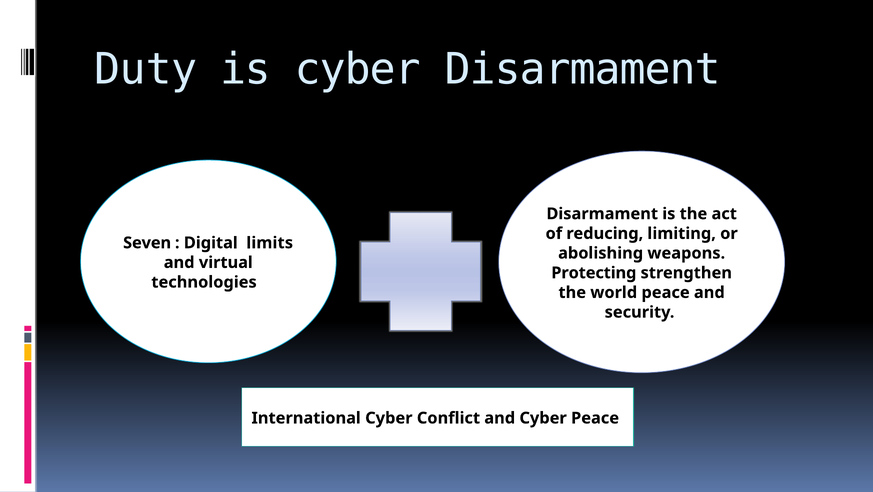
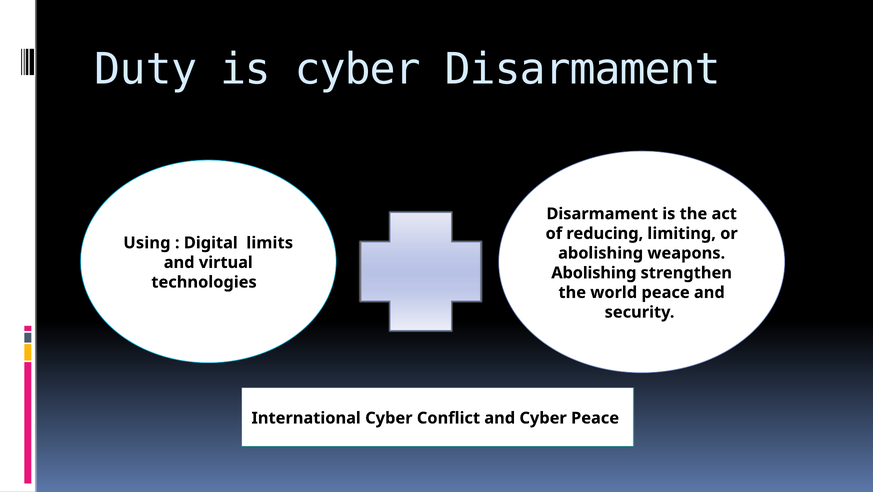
Seven: Seven -> Using
Protecting at (594, 273): Protecting -> Abolishing
